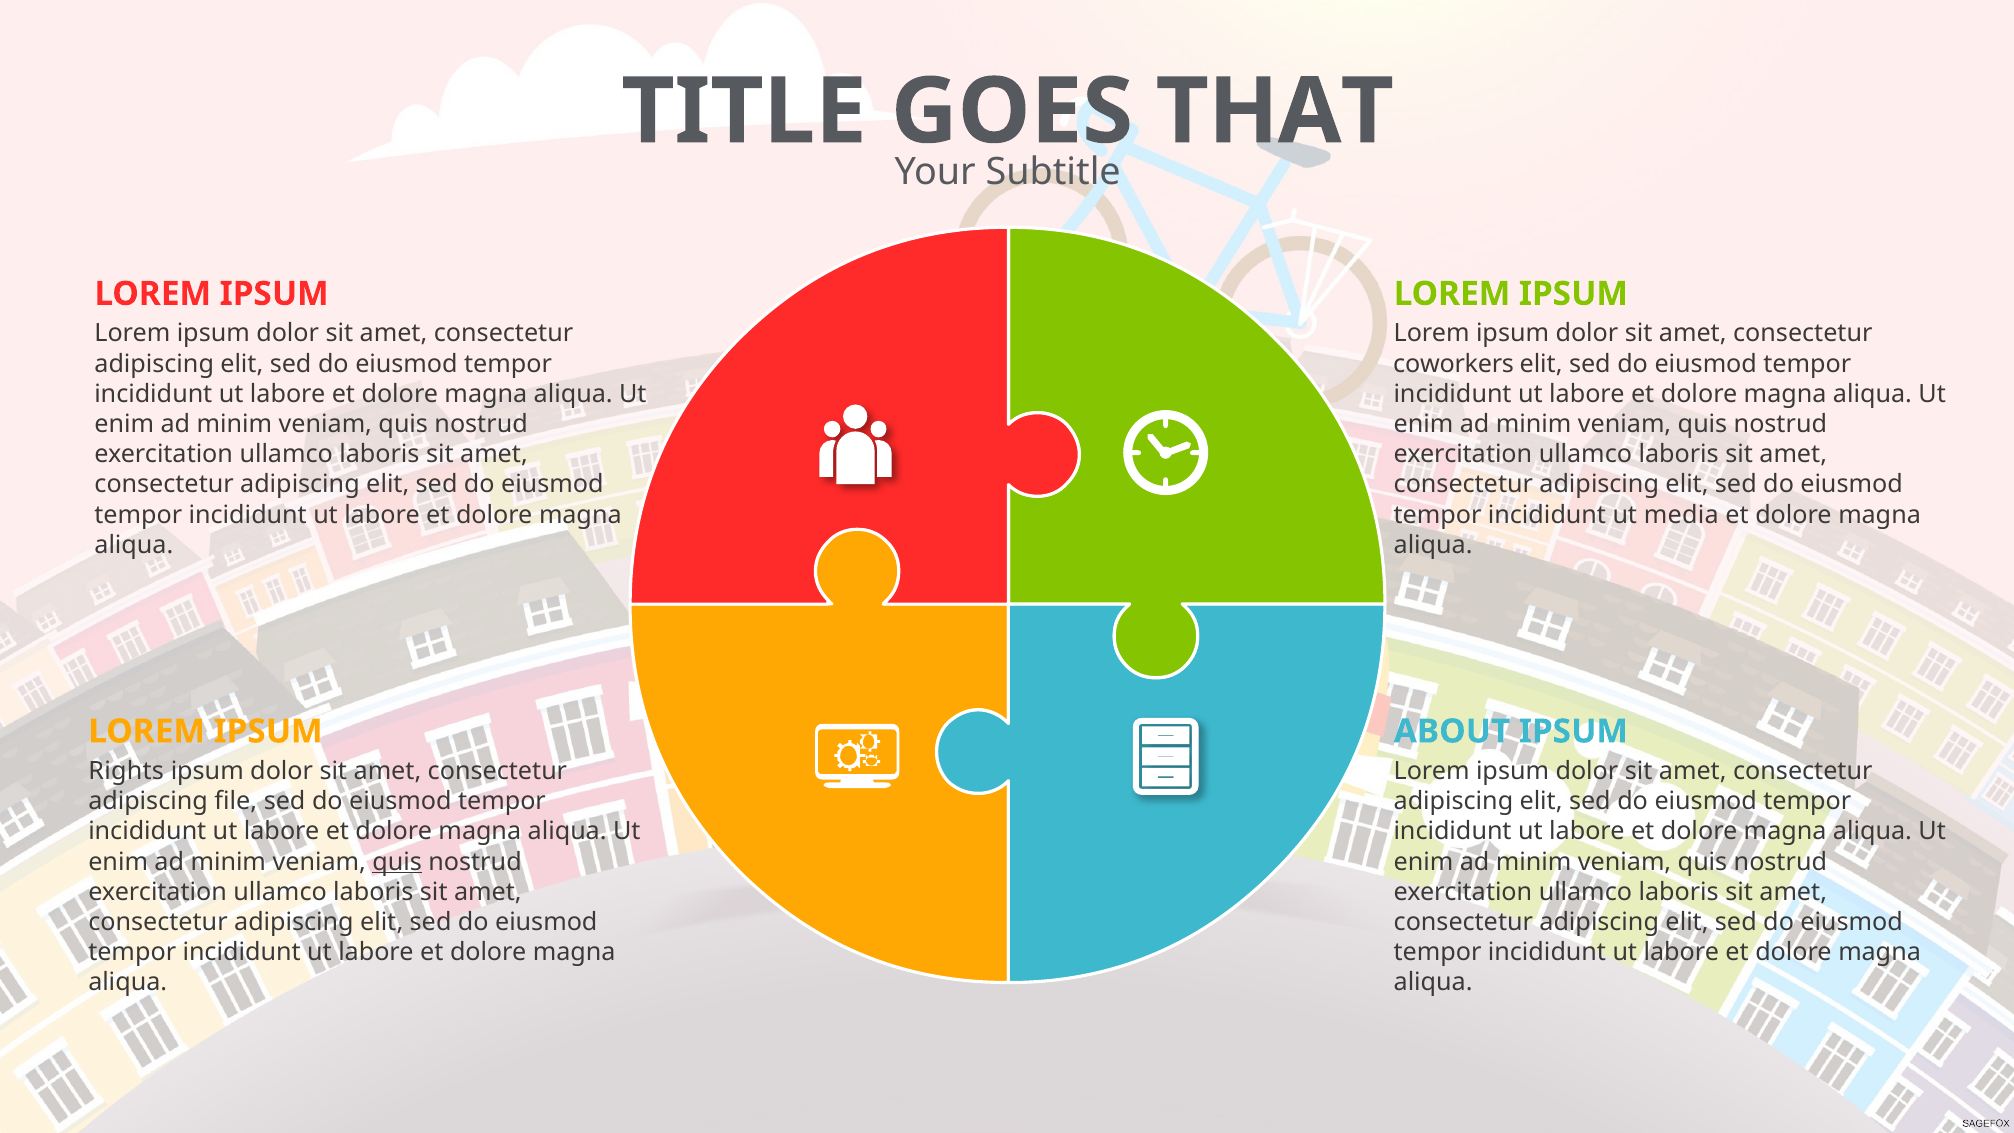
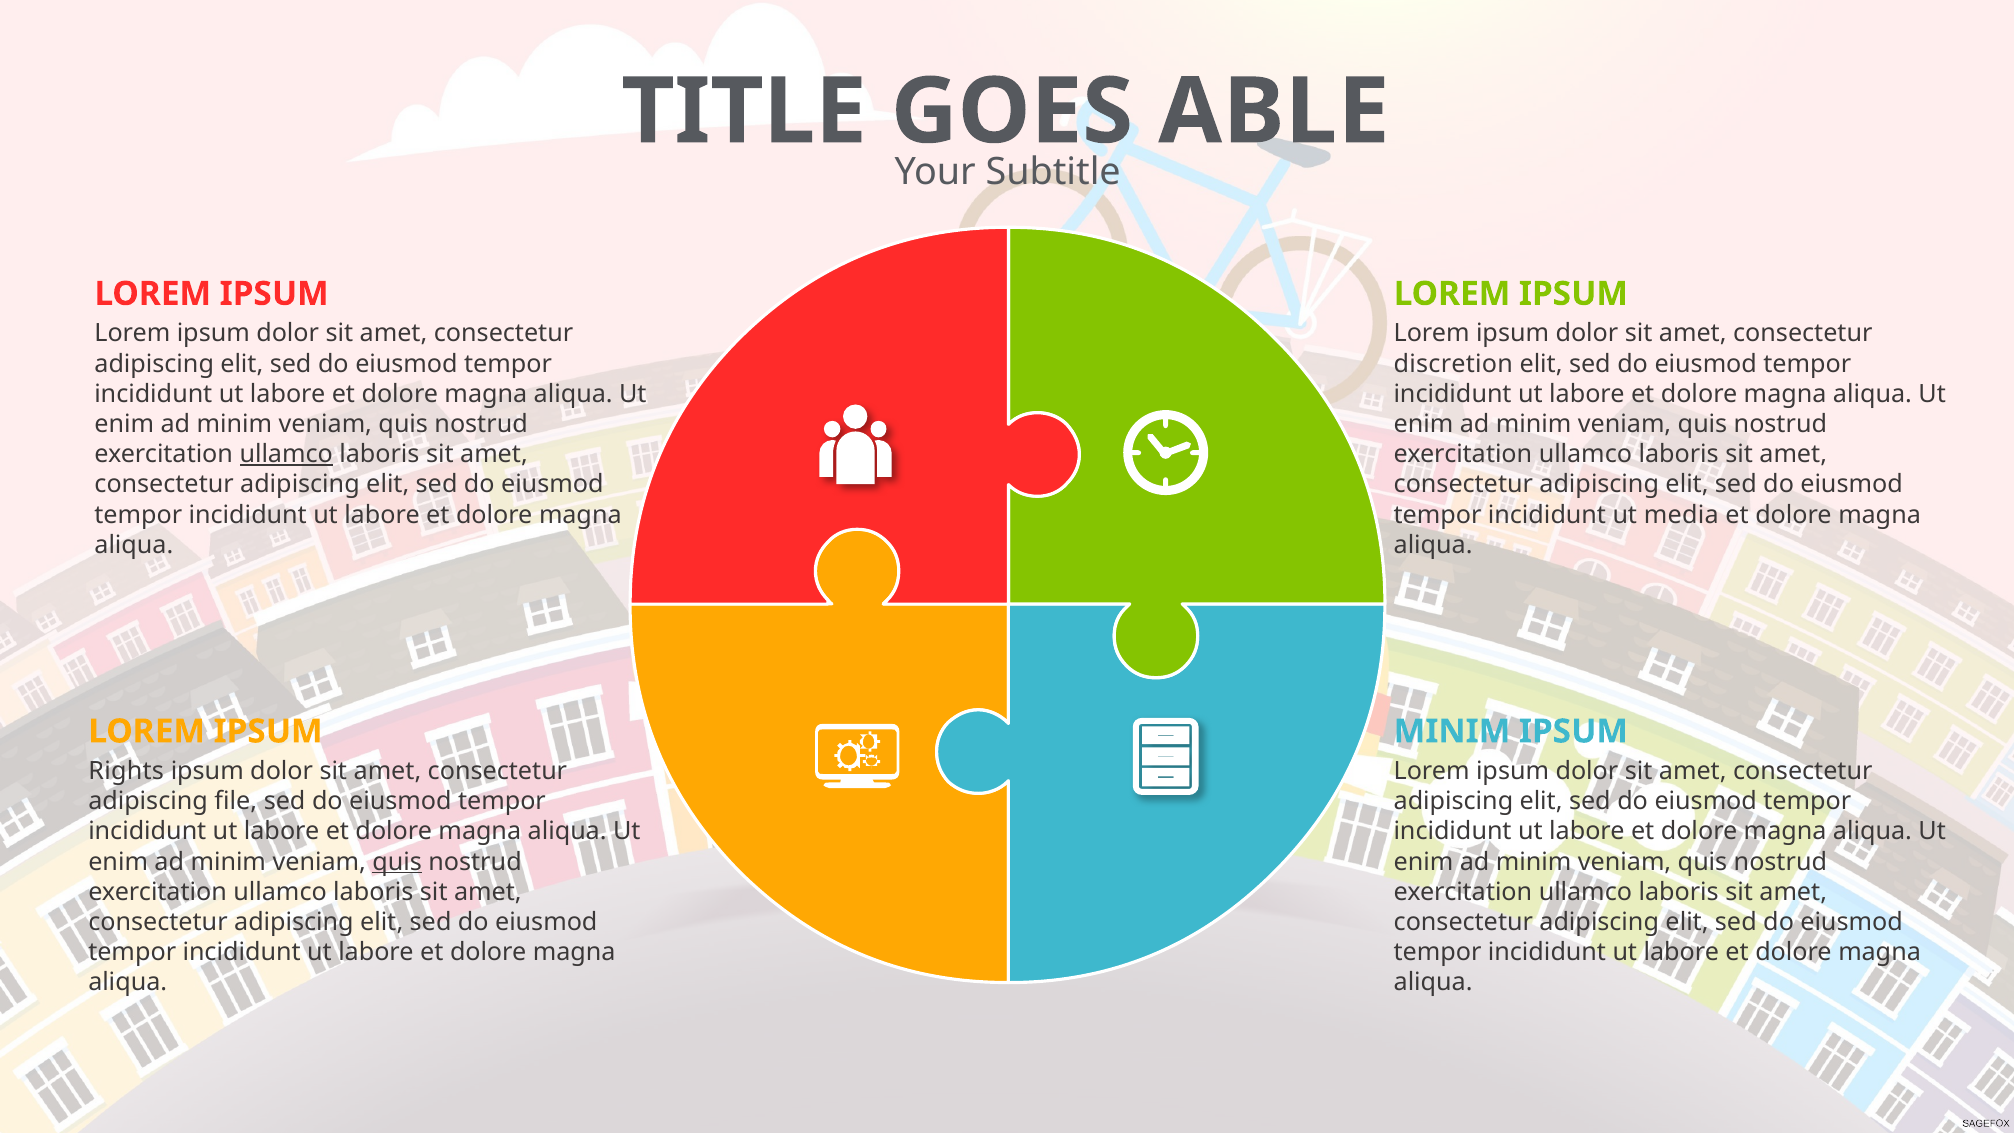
THAT: THAT -> ABLE
coworkers: coworkers -> discretion
ullamco at (286, 454) underline: none -> present
ABOUT at (1452, 731): ABOUT -> MINIM
